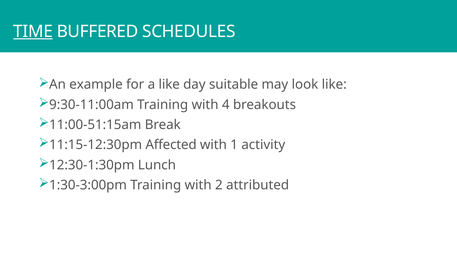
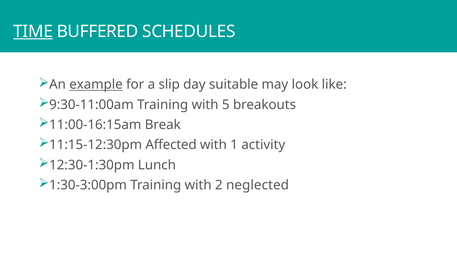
example underline: none -> present
a like: like -> slip
4: 4 -> 5
11:00-51:15am: 11:00-51:15am -> 11:00-16:15am
attributed: attributed -> neglected
